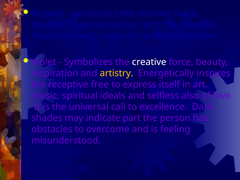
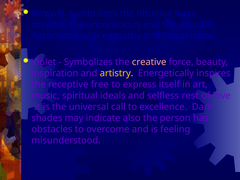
creative colour: white -> pink
also: also -> rest
part: part -> also
